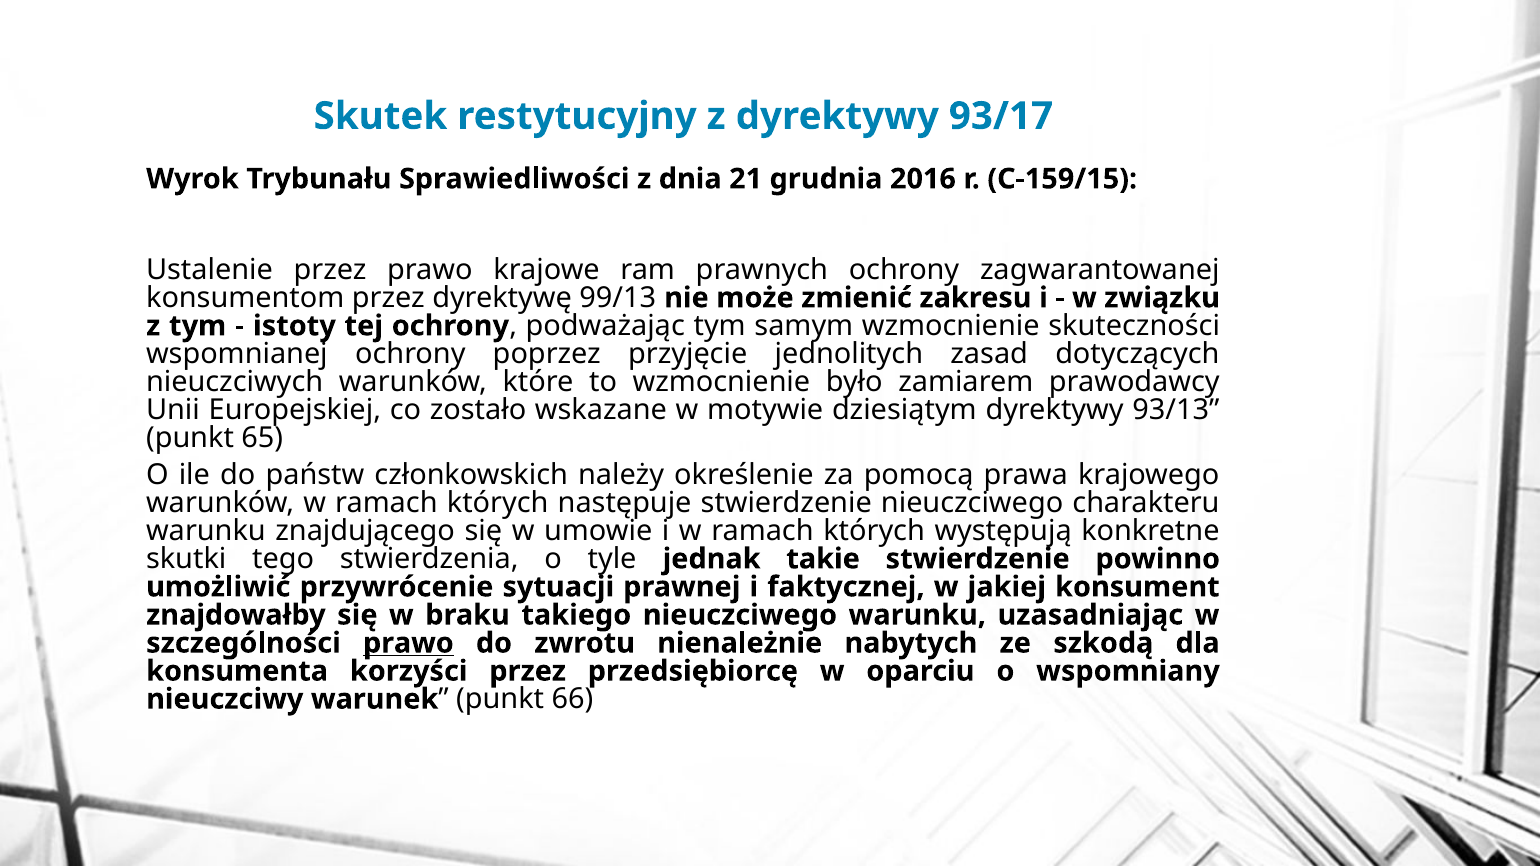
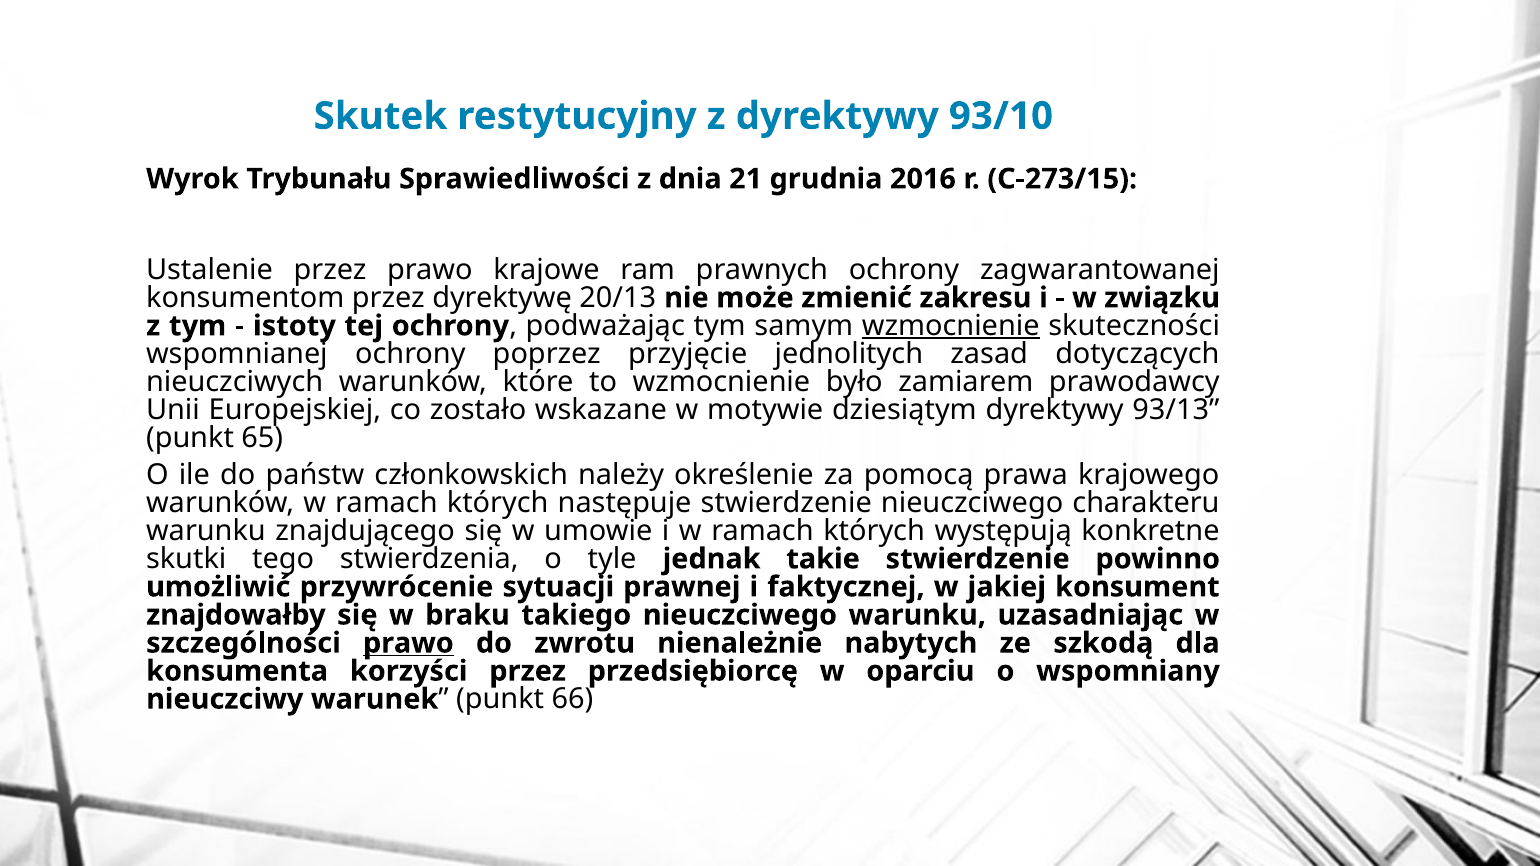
93/17: 93/17 -> 93/10
C-159/15: C-159/15 -> C-273/15
99/13: 99/13 -> 20/13
wzmocnienie at (951, 326) underline: none -> present
